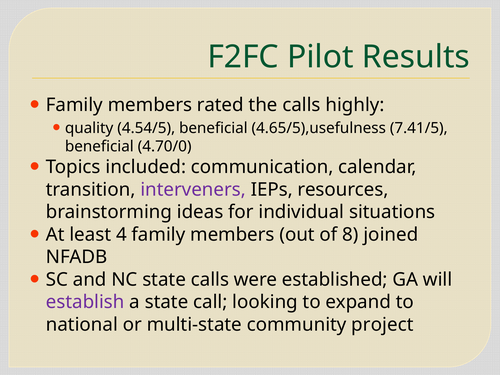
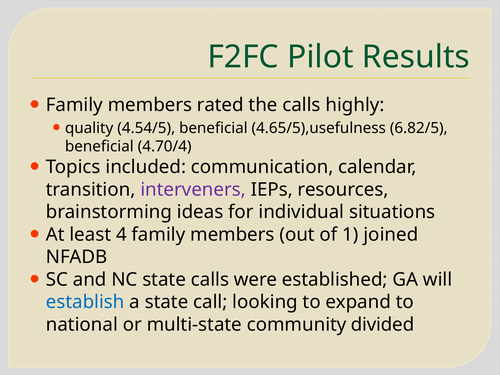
7.41/5: 7.41/5 -> 6.82/5
4.70/0: 4.70/0 -> 4.70/4
8: 8 -> 1
establish colour: purple -> blue
project: project -> divided
